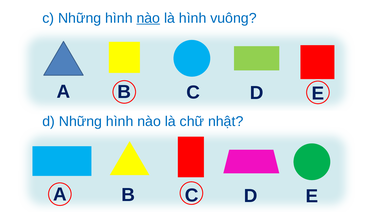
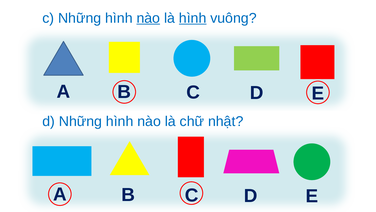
hình at (193, 18) underline: none -> present
